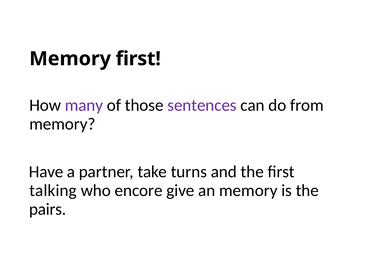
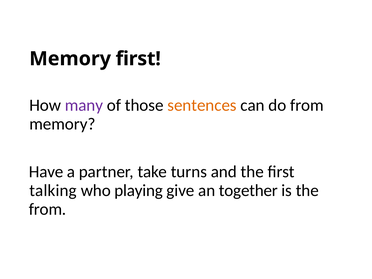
sentences colour: purple -> orange
encore: encore -> playing
an memory: memory -> together
pairs at (48, 209): pairs -> from
